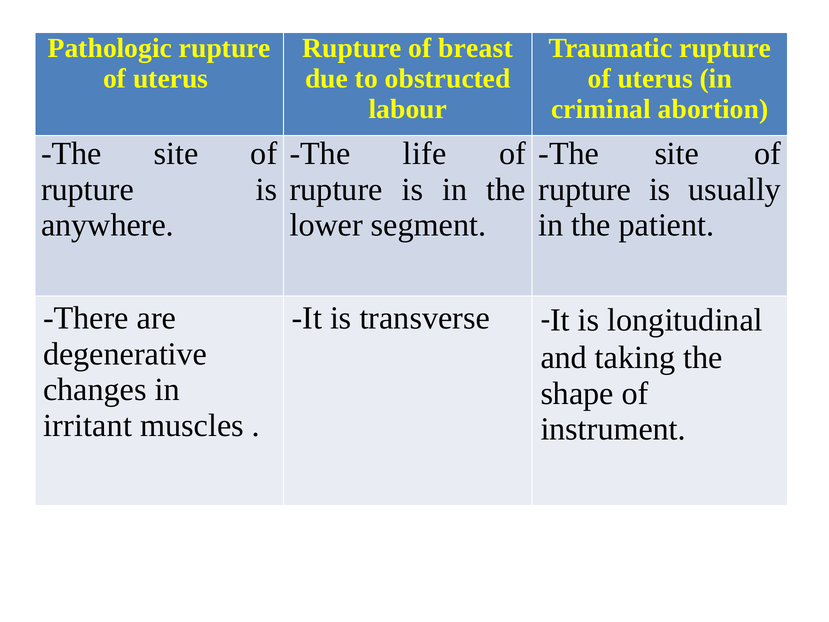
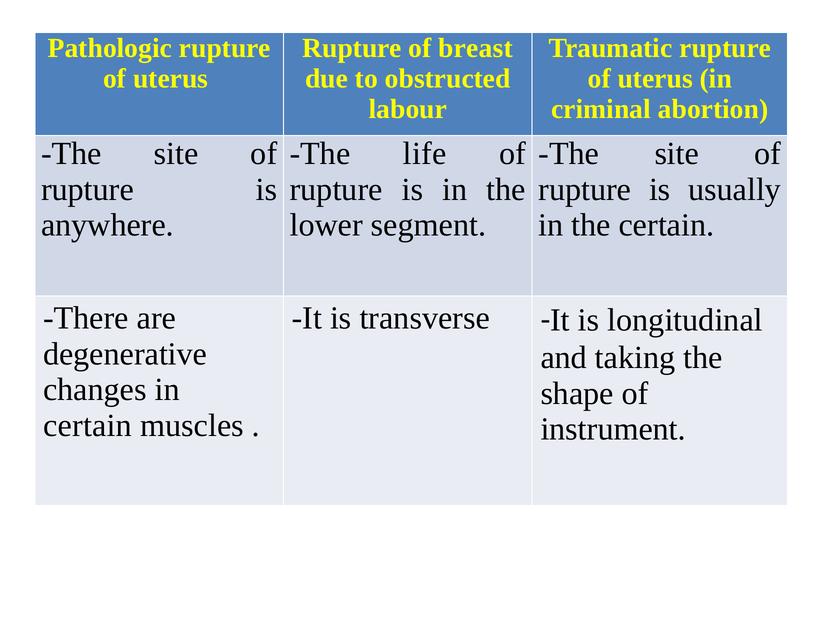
the patient: patient -> certain
irritant at (88, 425): irritant -> certain
